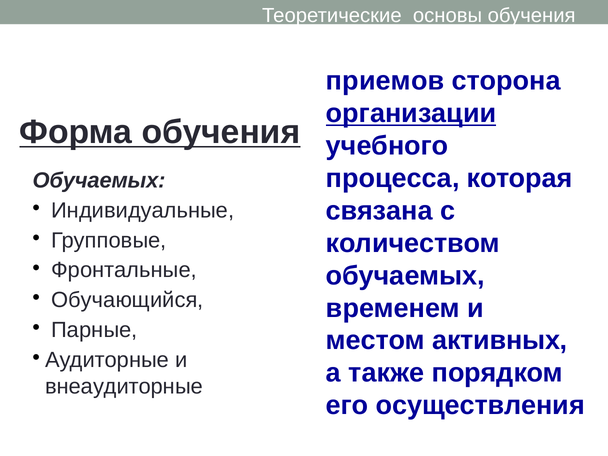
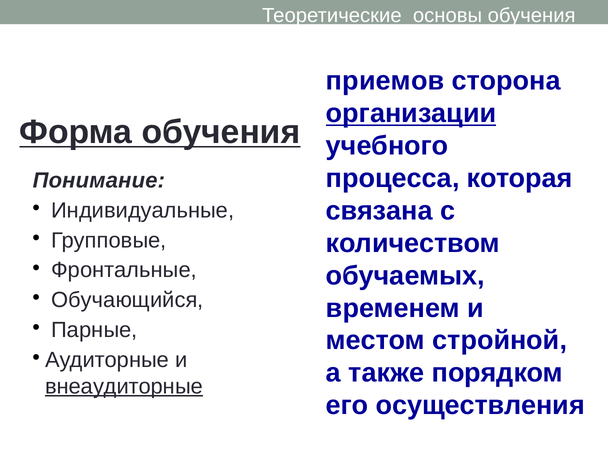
Обучаемых at (99, 180): Обучаемых -> Понимание
активных: активных -> стройной
внеаудиторные underline: none -> present
